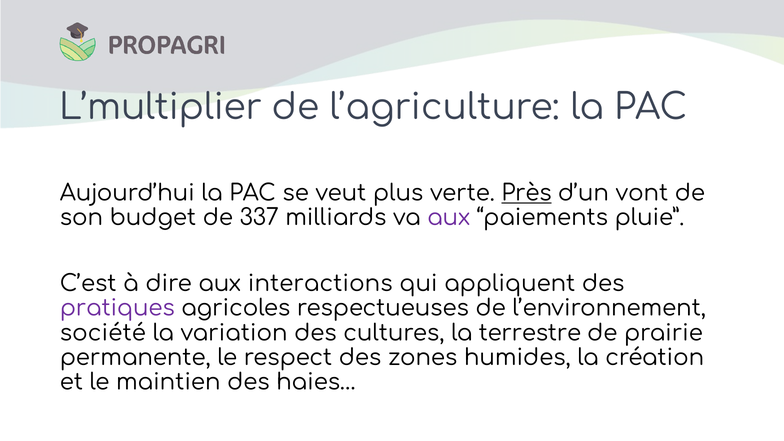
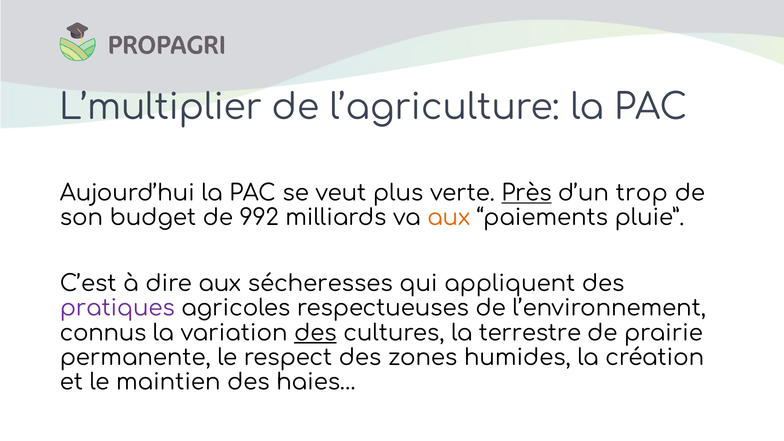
vont: vont -> trop
337: 337 -> 992
aux at (449, 218) colour: purple -> orange
interactions: interactions -> sécheresses
société: société -> connus
des at (315, 333) underline: none -> present
